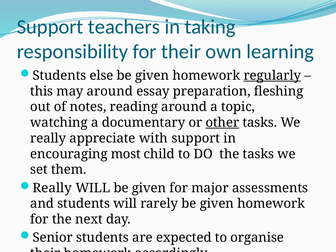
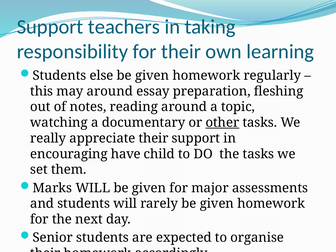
regularly underline: present -> none
appreciate with: with -> their
most: most -> have
Really at (52, 188): Really -> Marks
